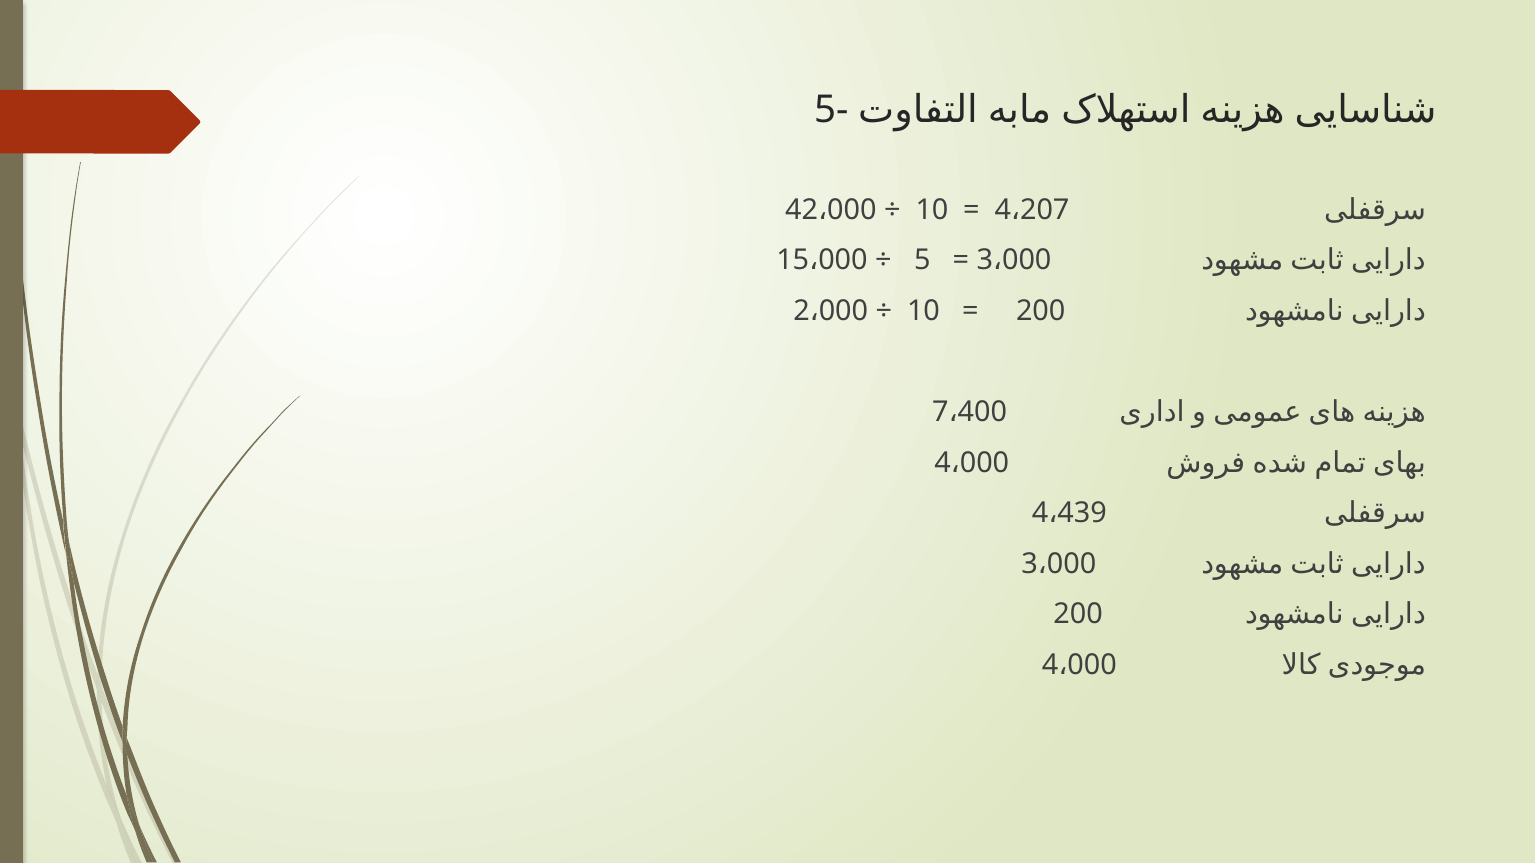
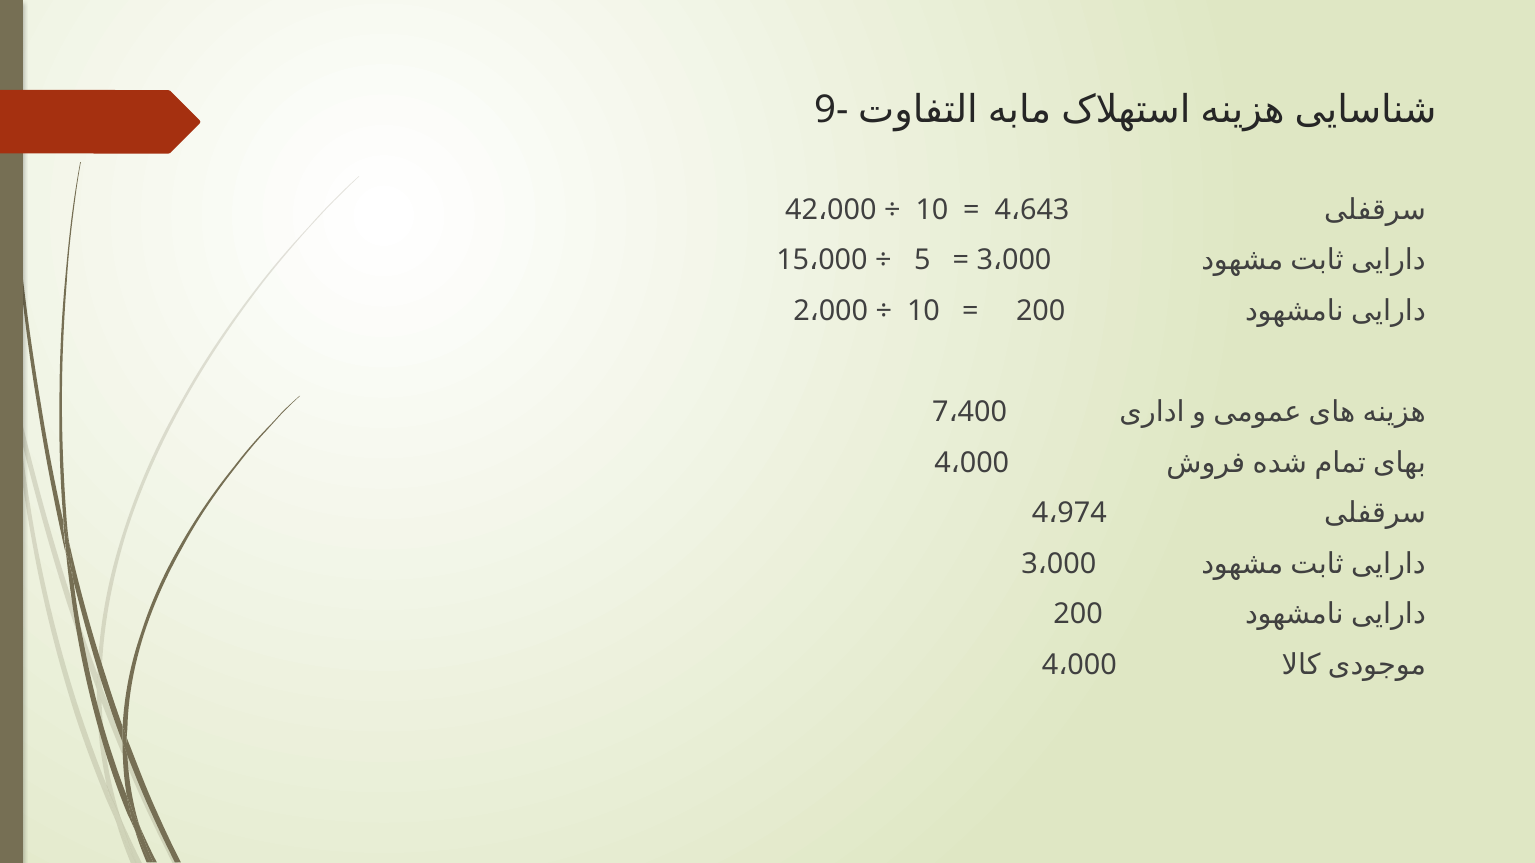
5-: 5- -> 9-
207: 207 -> 643
439: 439 -> 974
